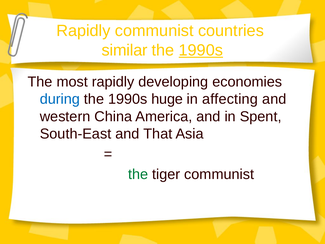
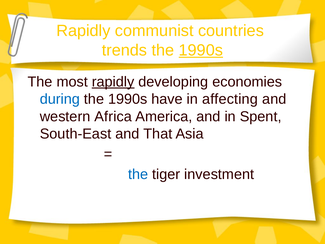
similar: similar -> trends
rapidly at (113, 82) underline: none -> present
huge: huge -> have
China: China -> Africa
the at (138, 174) colour: green -> blue
tiger communist: communist -> investment
